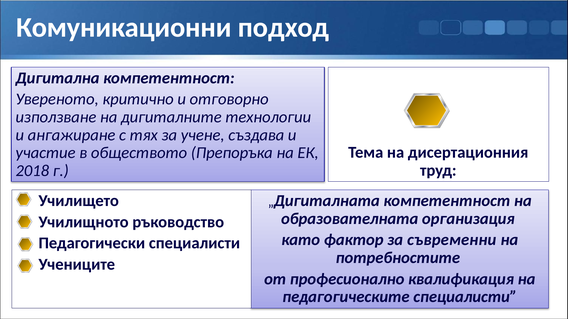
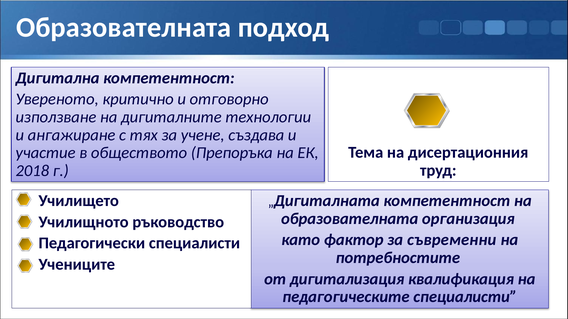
Комуникационни at (124, 27): Комуникационни -> Образователната
професионално: професионално -> дигитализация
